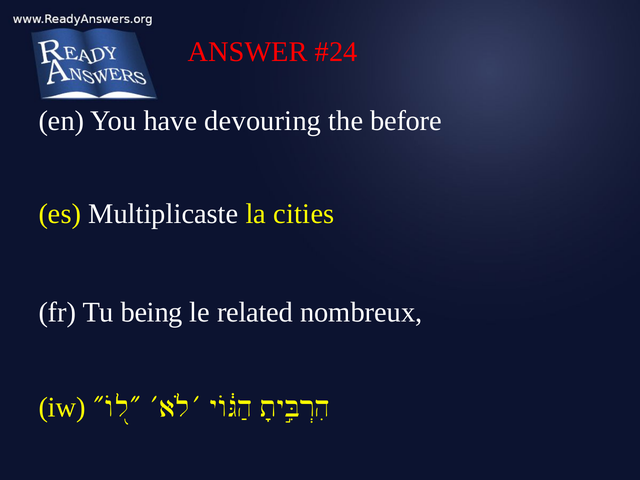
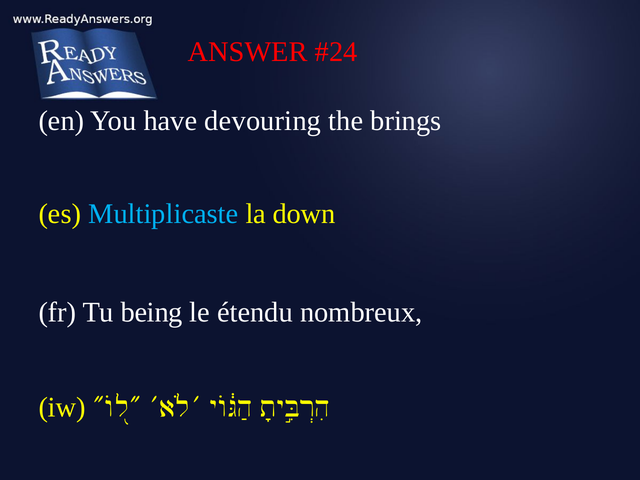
before: before -> brings
Multiplicaste colour: white -> light blue
cities: cities -> down
related: related -> étendu
